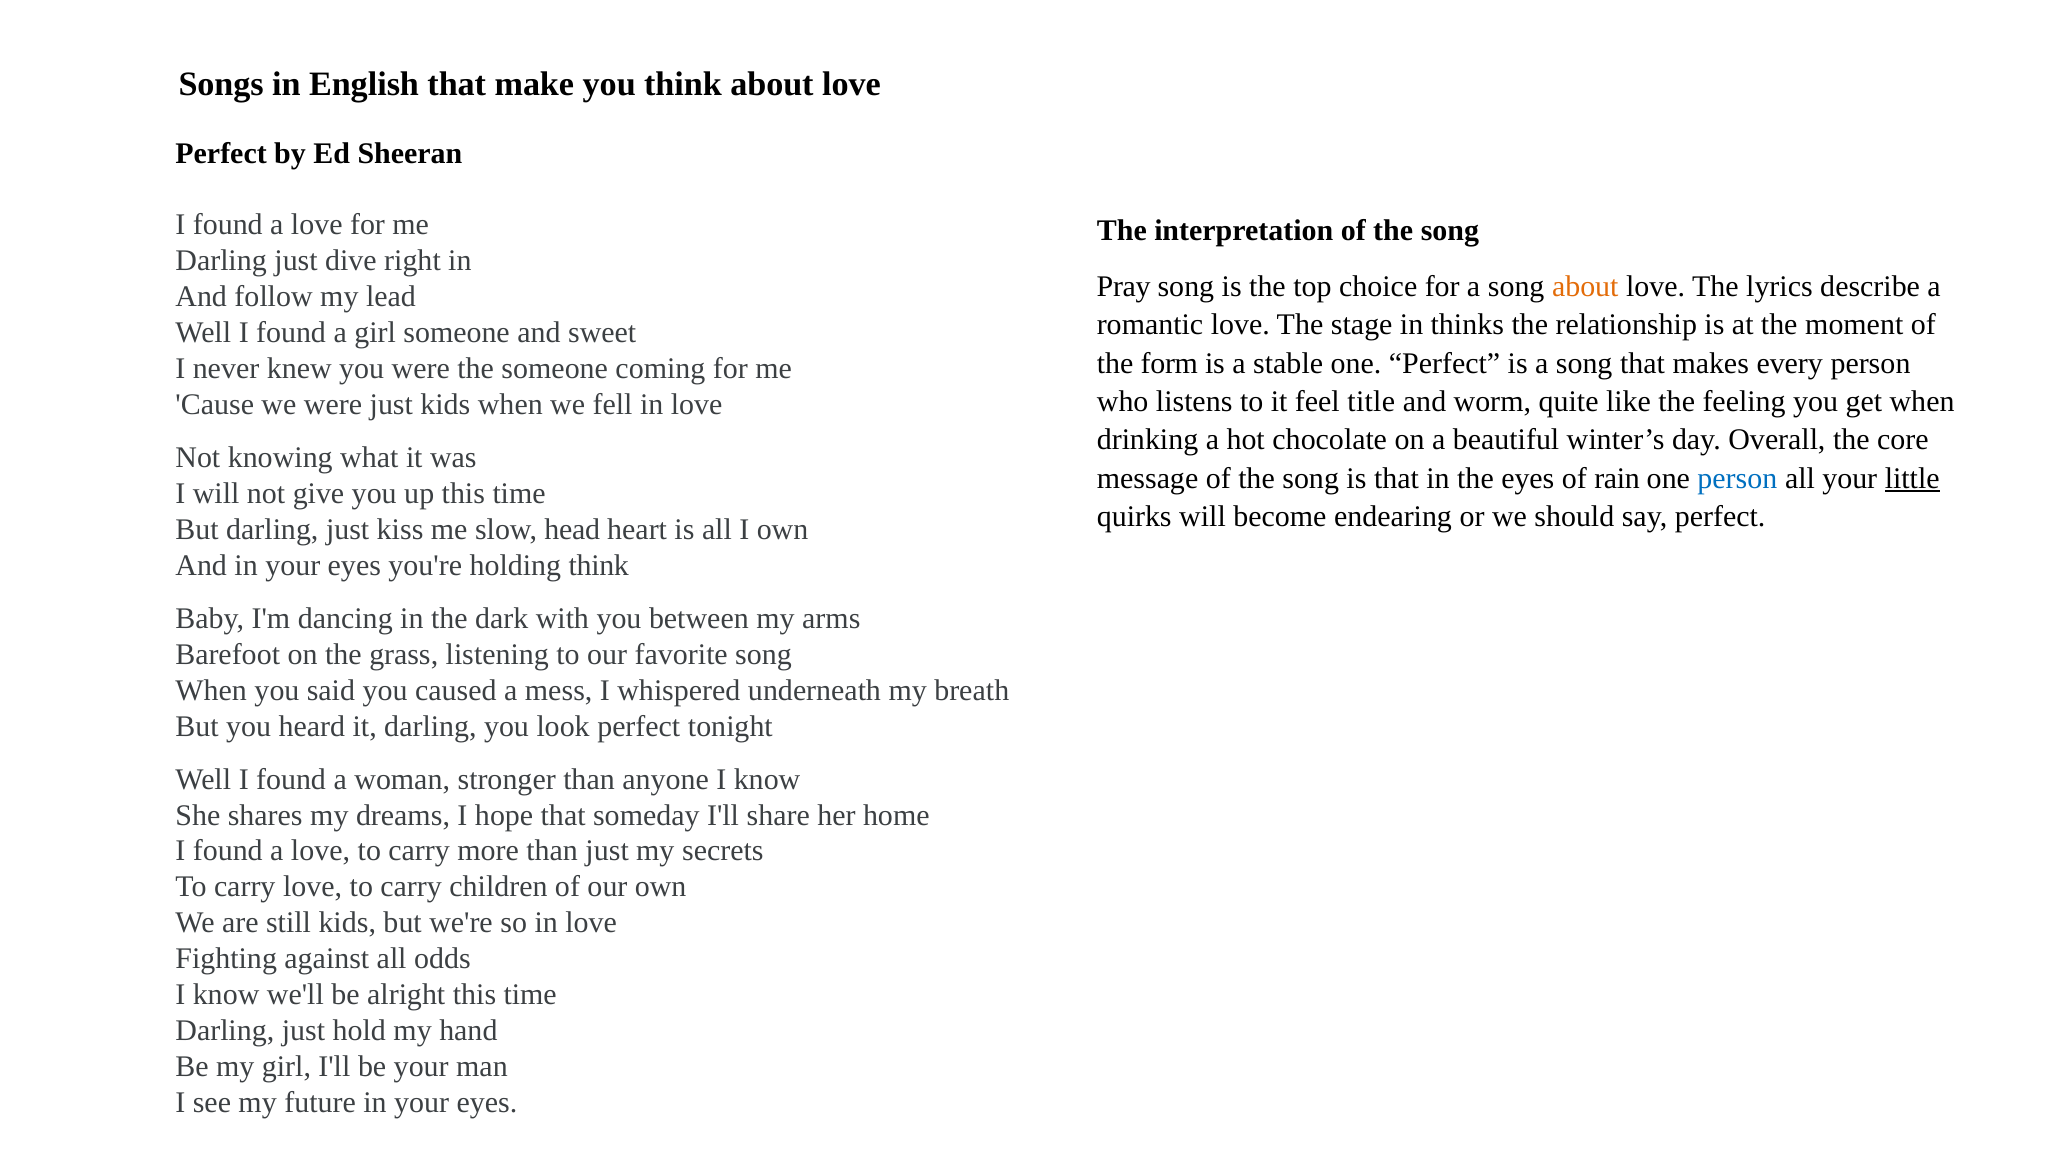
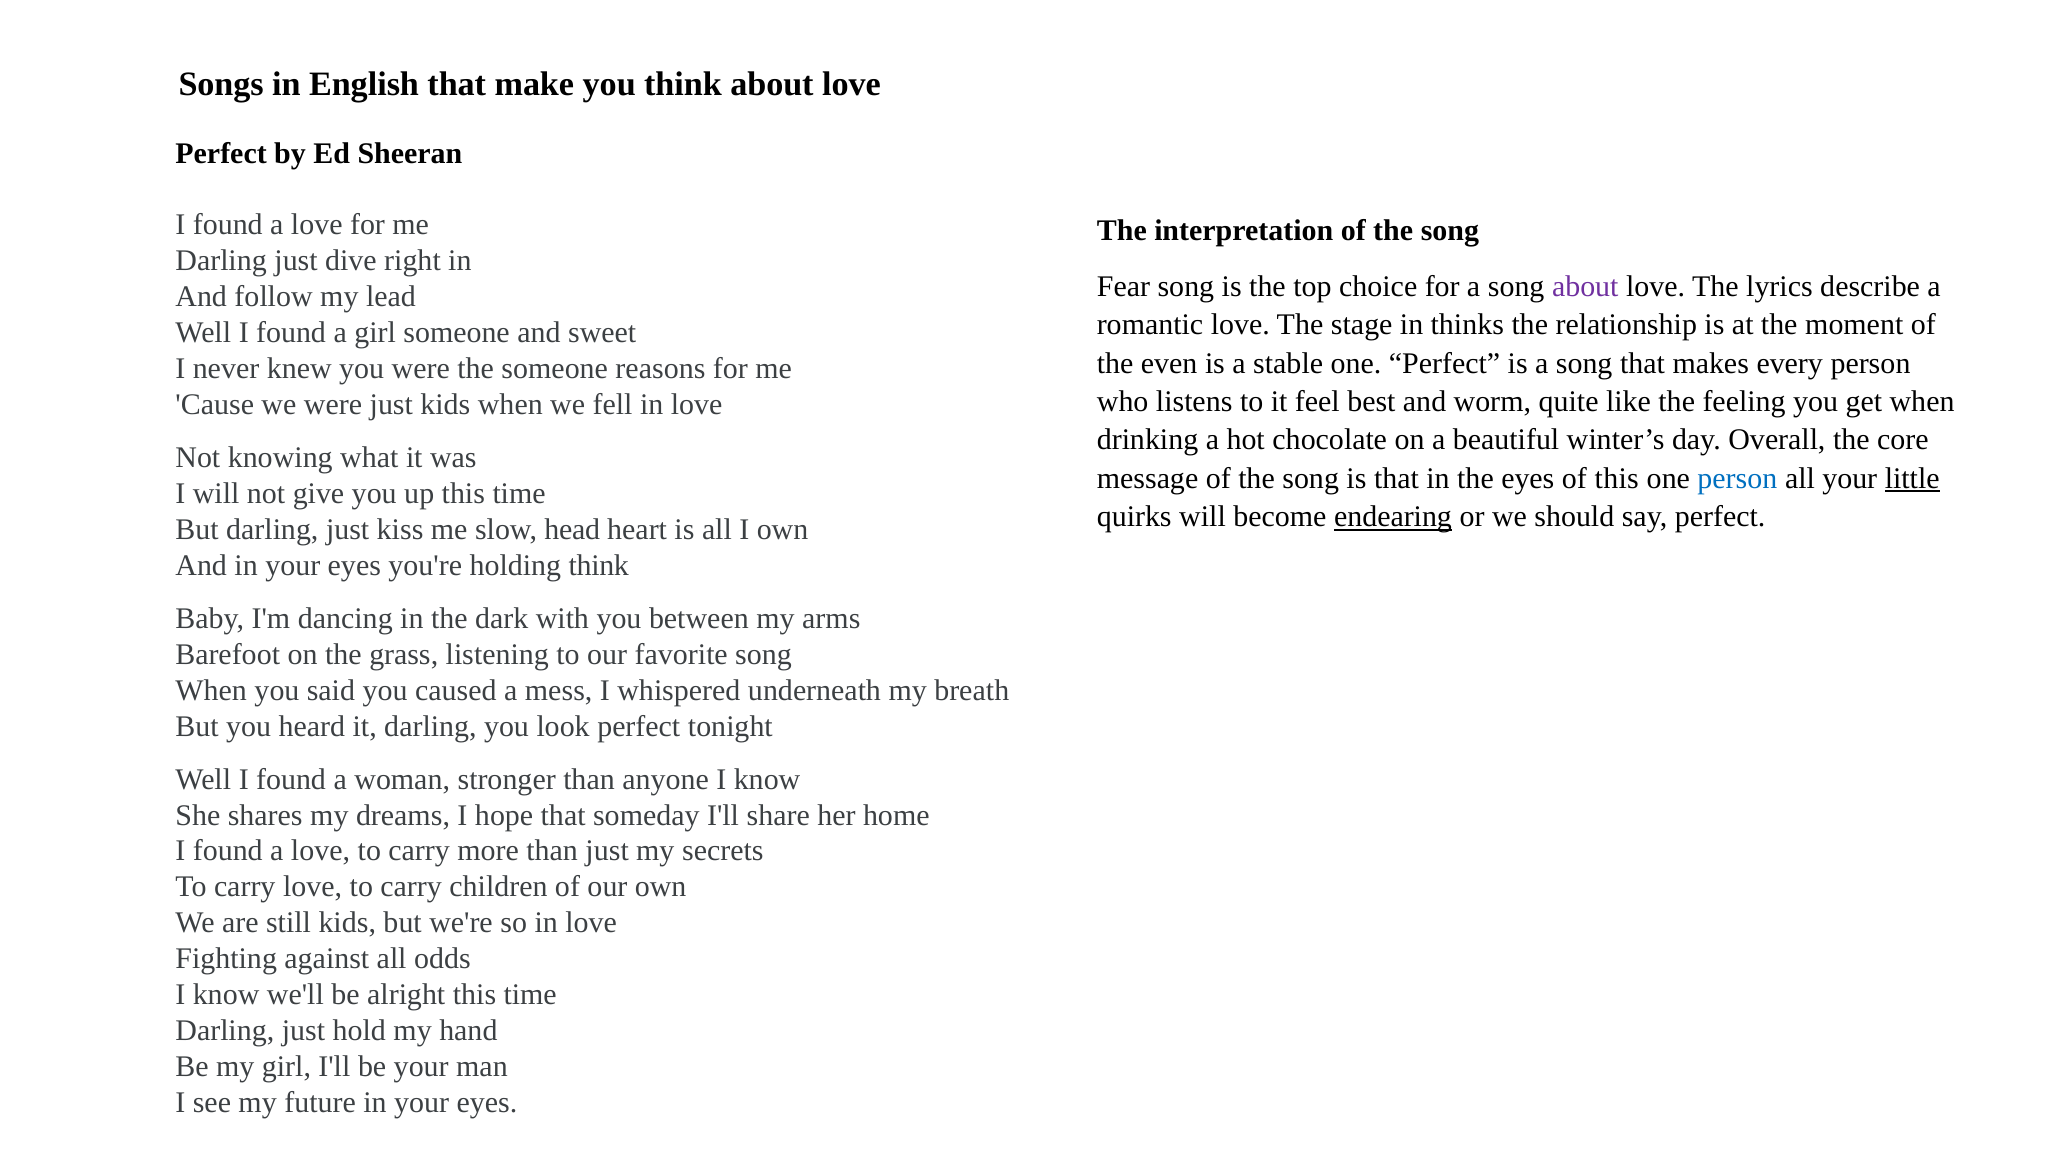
Pray: Pray -> Fear
about at (1585, 286) colour: orange -> purple
form: form -> even
coming: coming -> reasons
title: title -> best
of rain: rain -> this
endearing underline: none -> present
